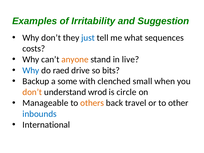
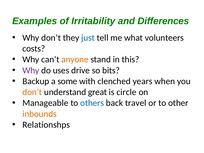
Suggestion: Suggestion -> Differences
sequences: sequences -> volunteers
live: live -> this
Why at (31, 70) colour: blue -> purple
raed: raed -> uses
small: small -> years
wrod: wrod -> great
others colour: orange -> blue
inbounds colour: blue -> orange
International: International -> Relationshps
